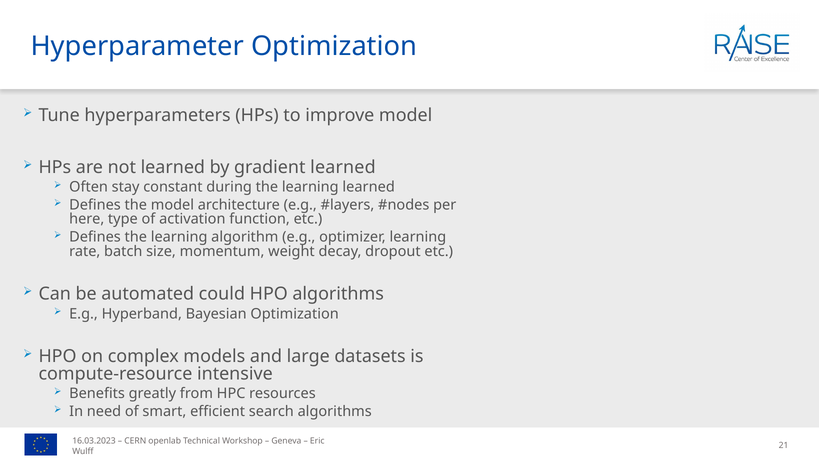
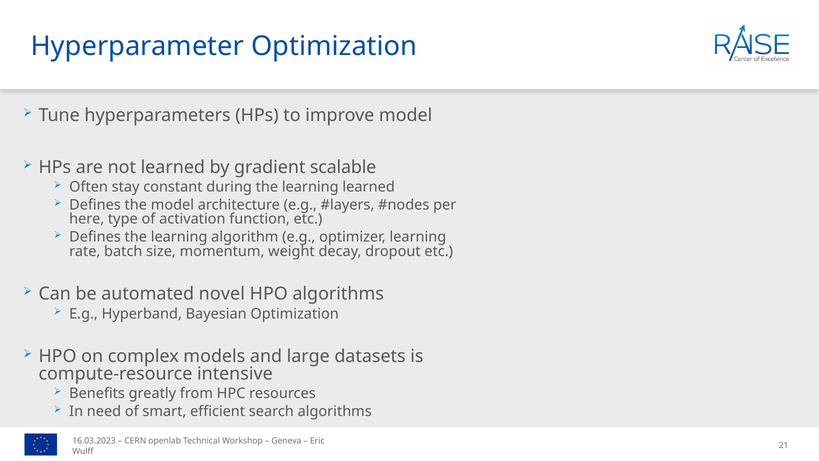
gradient learned: learned -> scalable
could: could -> novel
